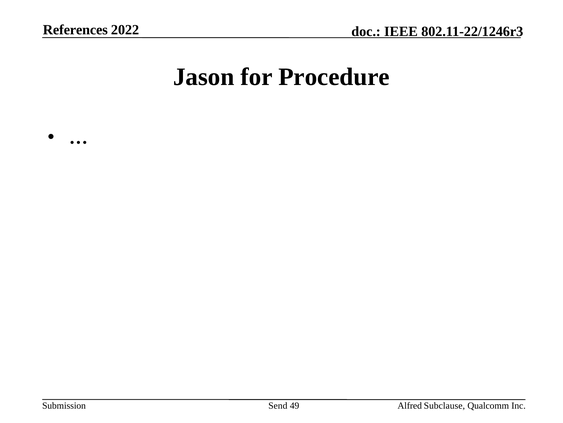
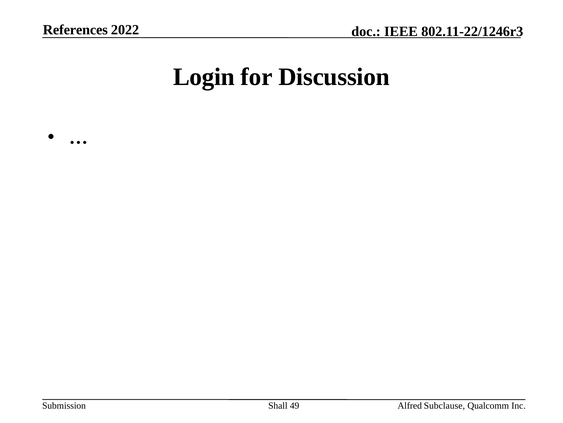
Jason: Jason -> Login
Procedure: Procedure -> Discussion
Send: Send -> Shall
